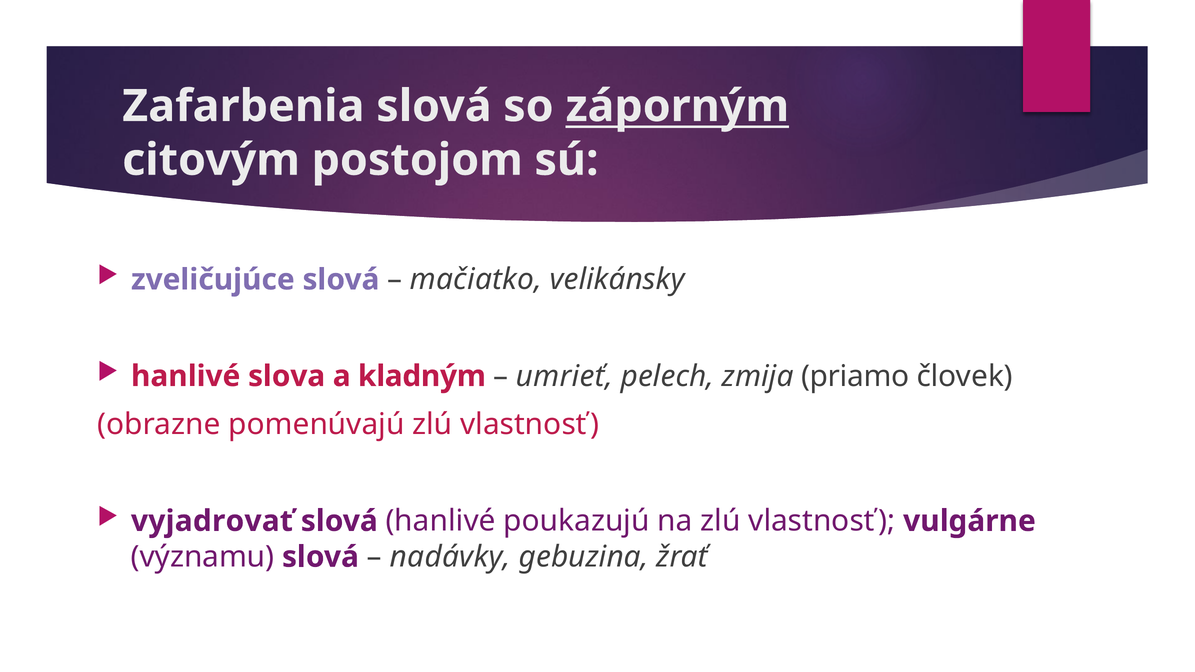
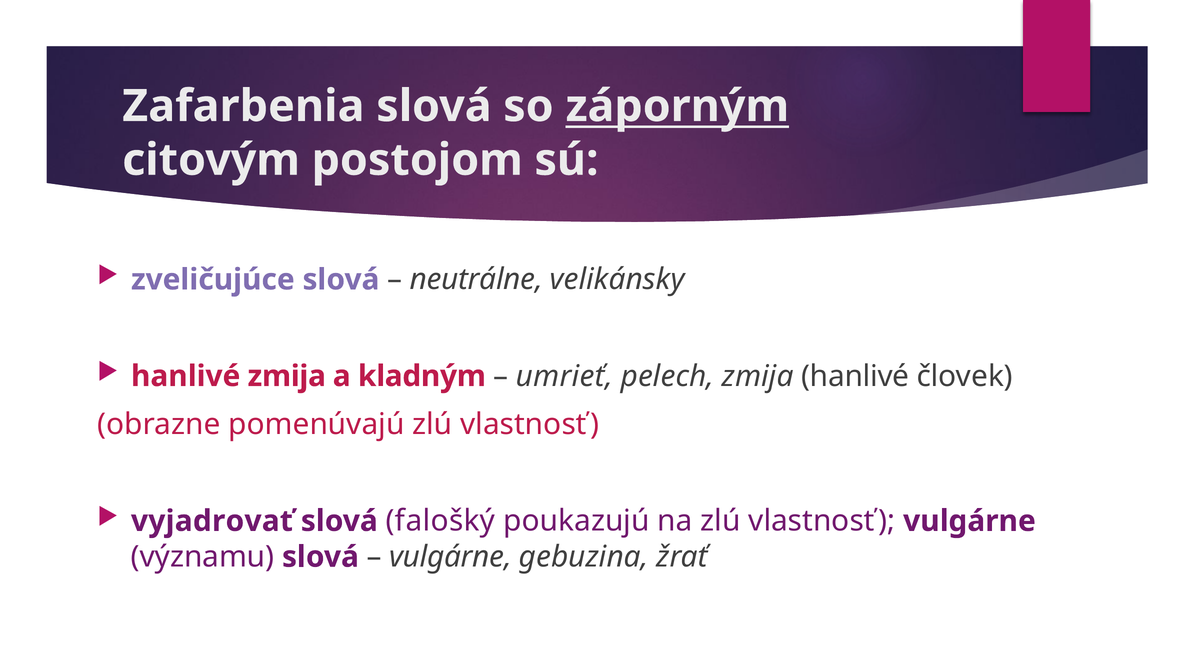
mačiatko: mačiatko -> neutrálne
hanlivé slova: slova -> zmija
zmija priamo: priamo -> hanlivé
slová hanlivé: hanlivé -> falošký
nadávky at (450, 557): nadávky -> vulgárne
